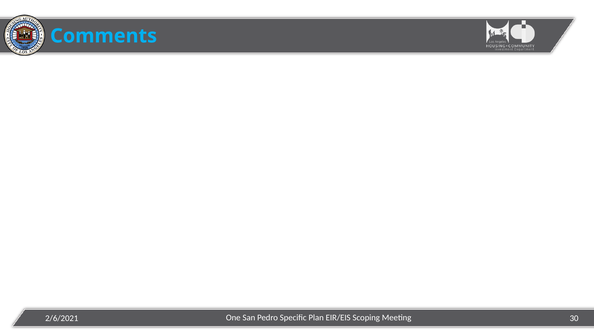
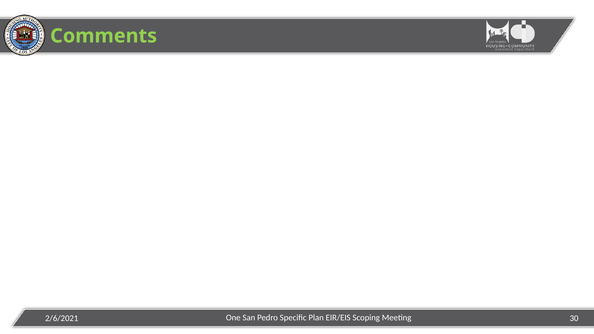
Comments colour: light blue -> light green
